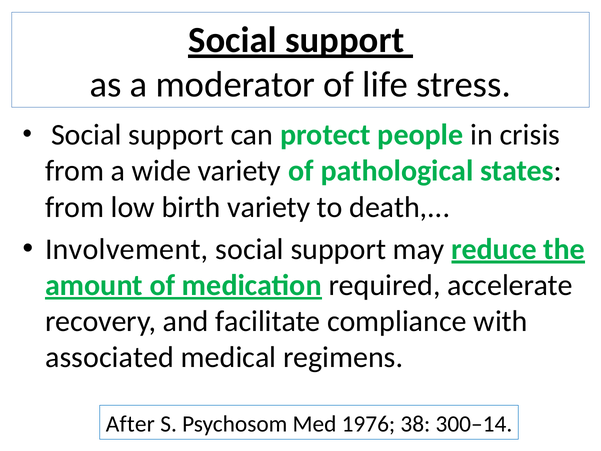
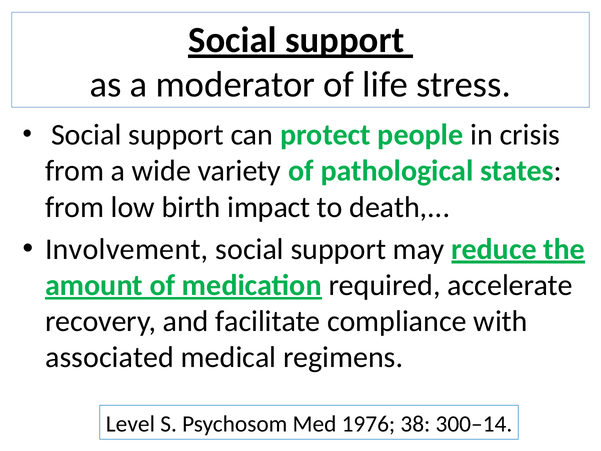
birth variety: variety -> impact
After: After -> Level
